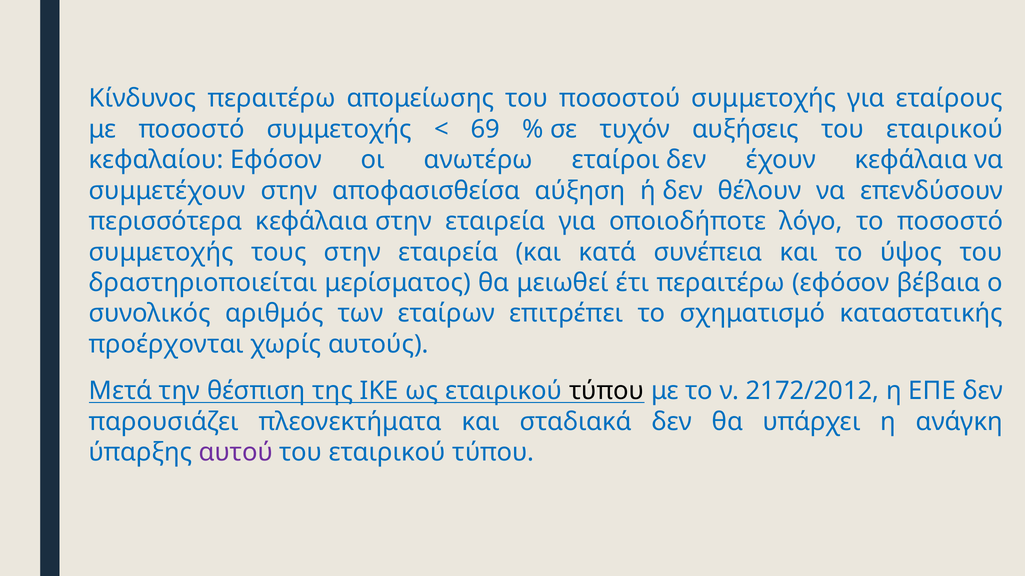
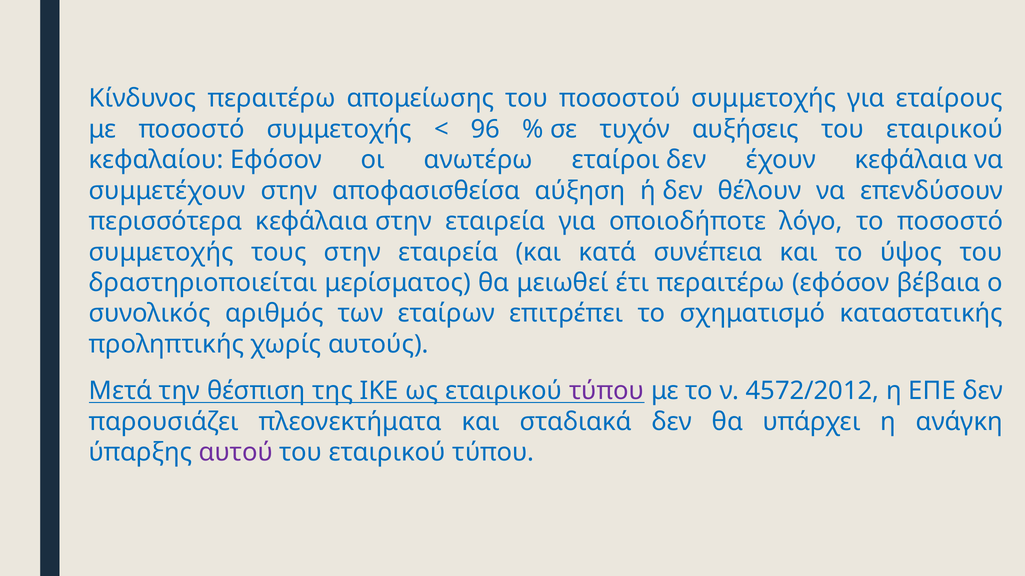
69: 69 -> 96
προέρχονται: προέρχονται -> προληπτικής
τύπου at (607, 391) colour: black -> purple
2172/2012: 2172/2012 -> 4572/2012
